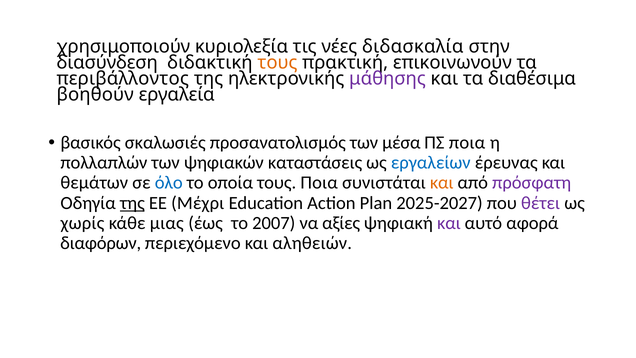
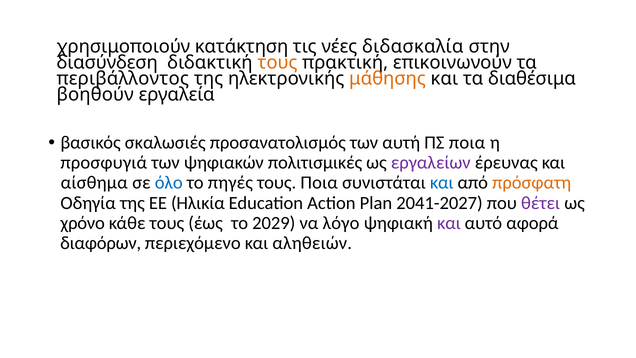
κυριολεξία: κυριολεξία -> κατάκτηση
μάθησης colour: purple -> orange
μέσα: μέσα -> αυτή
πολλαπλών: πολλαπλών -> προσφυγιά
καταστάσεις: καταστάσεις -> πολιτισμικές
εργαλείων colour: blue -> purple
θεμάτων: θεμάτων -> αίσθημα
οποία: οποία -> πηγές
και at (442, 183) colour: orange -> blue
πρόσφατη colour: purple -> orange
της at (132, 203) underline: present -> none
Μέχρι: Μέχρι -> Ηλικία
2025-2027: 2025-2027 -> 2041-2027
χωρίς: χωρίς -> χρόνο
κάθε μιας: μιας -> τους
2007: 2007 -> 2029
αξίες: αξίες -> λόγο
